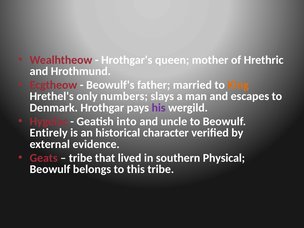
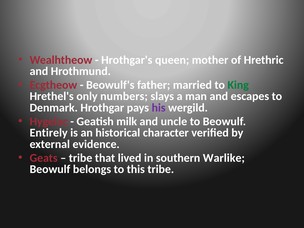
King colour: orange -> green
into: into -> milk
Physical: Physical -> Warlike
